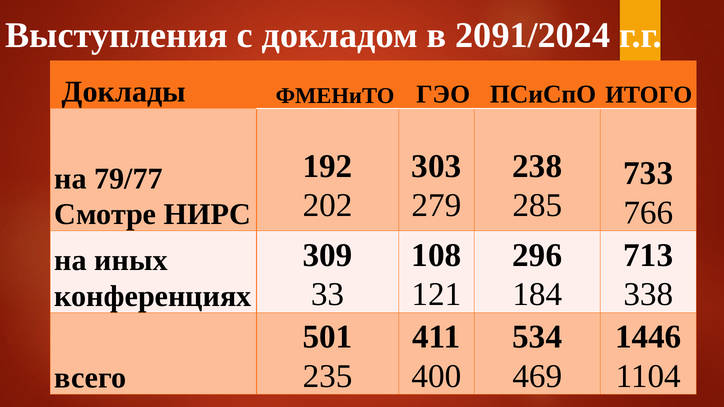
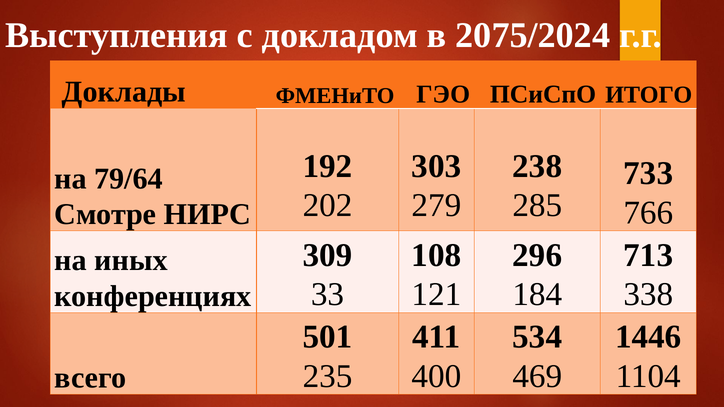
2091/2024: 2091/2024 -> 2075/2024
79/77: 79/77 -> 79/64
